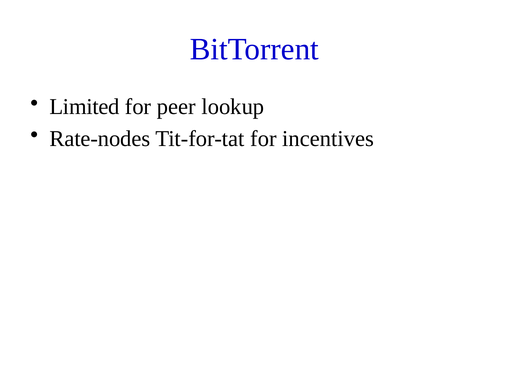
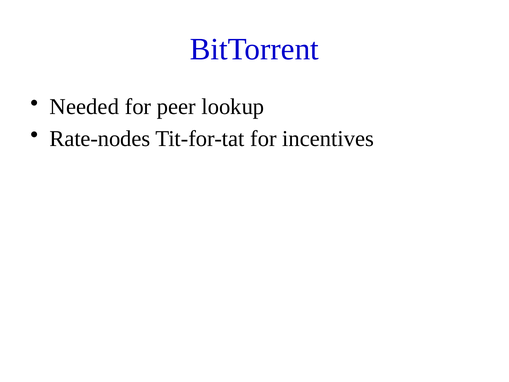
Limited: Limited -> Needed
